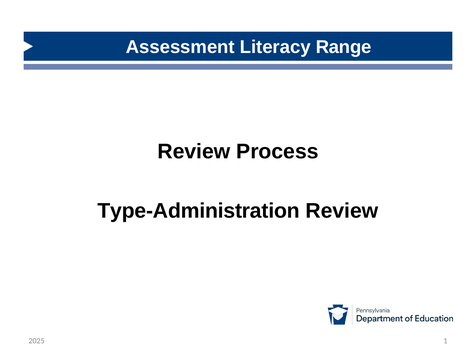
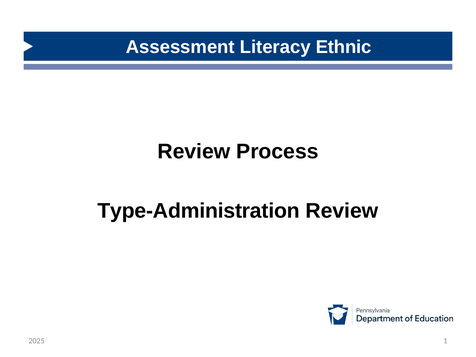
Range: Range -> Ethnic
